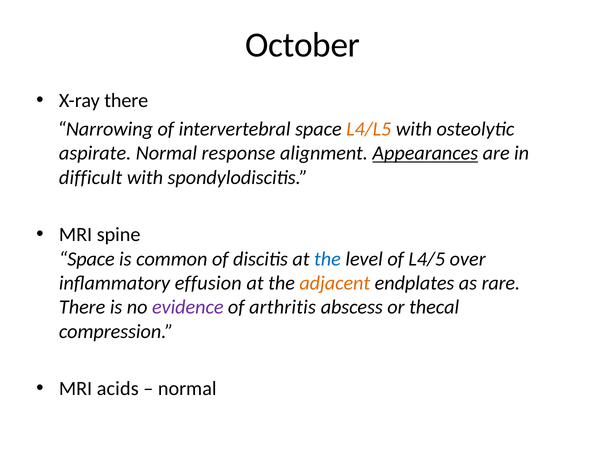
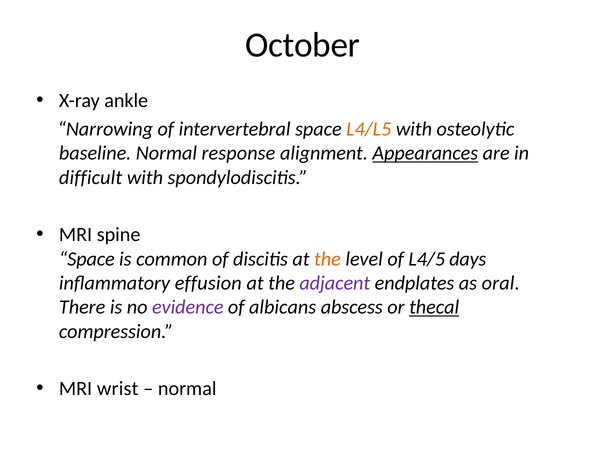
X-ray there: there -> ankle
aspirate: aspirate -> baseline
the at (327, 259) colour: blue -> orange
over: over -> days
adjacent colour: orange -> purple
rare: rare -> oral
arthritis: arthritis -> albicans
thecal underline: none -> present
acids: acids -> wrist
